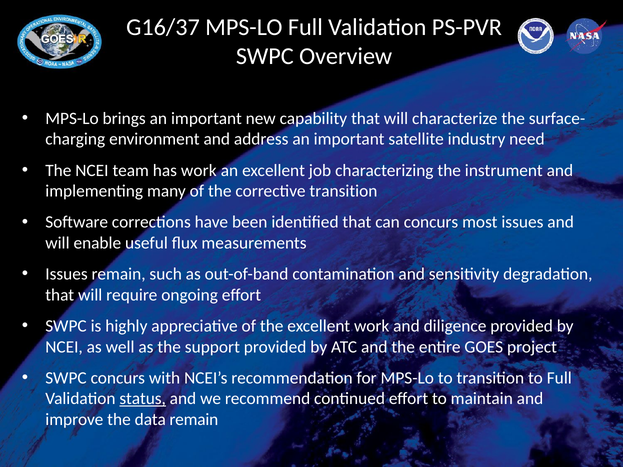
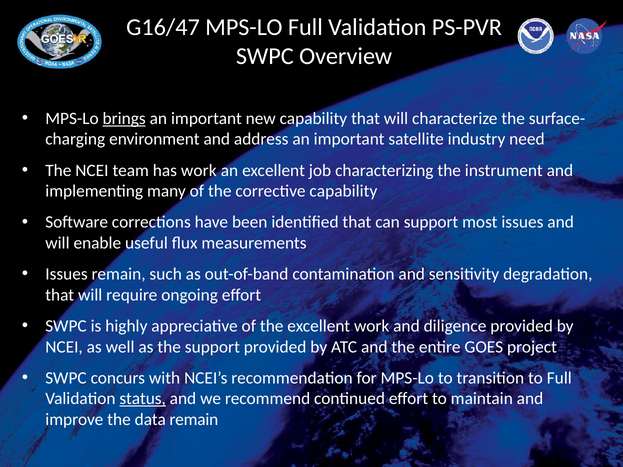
G16/37: G16/37 -> G16/47
brings underline: none -> present
corrective transition: transition -> capability
can concurs: concurs -> support
